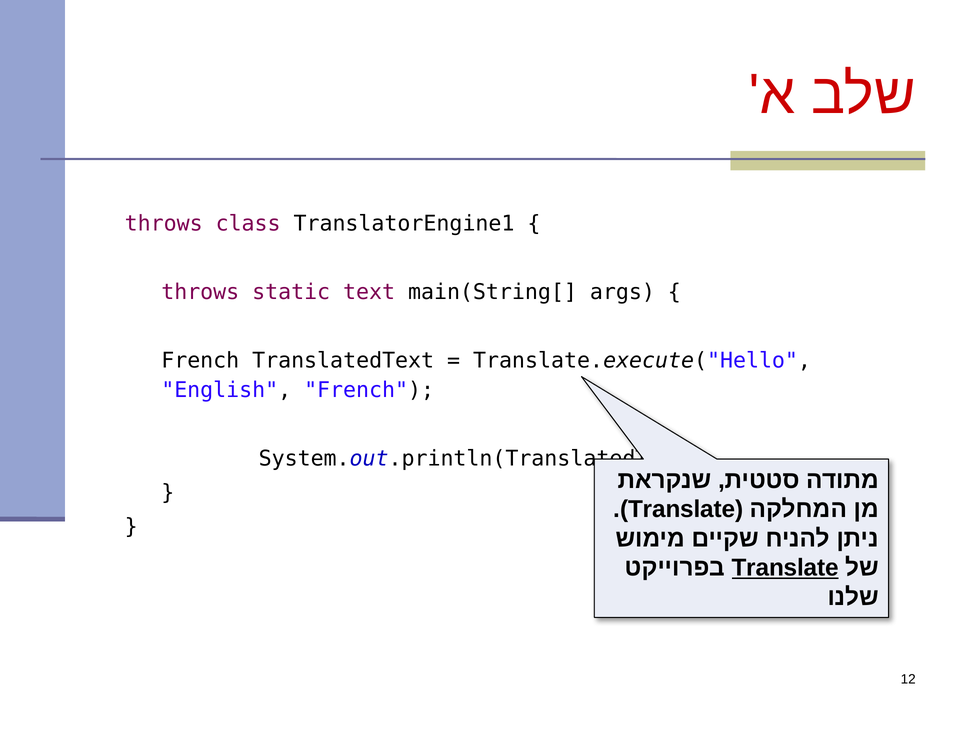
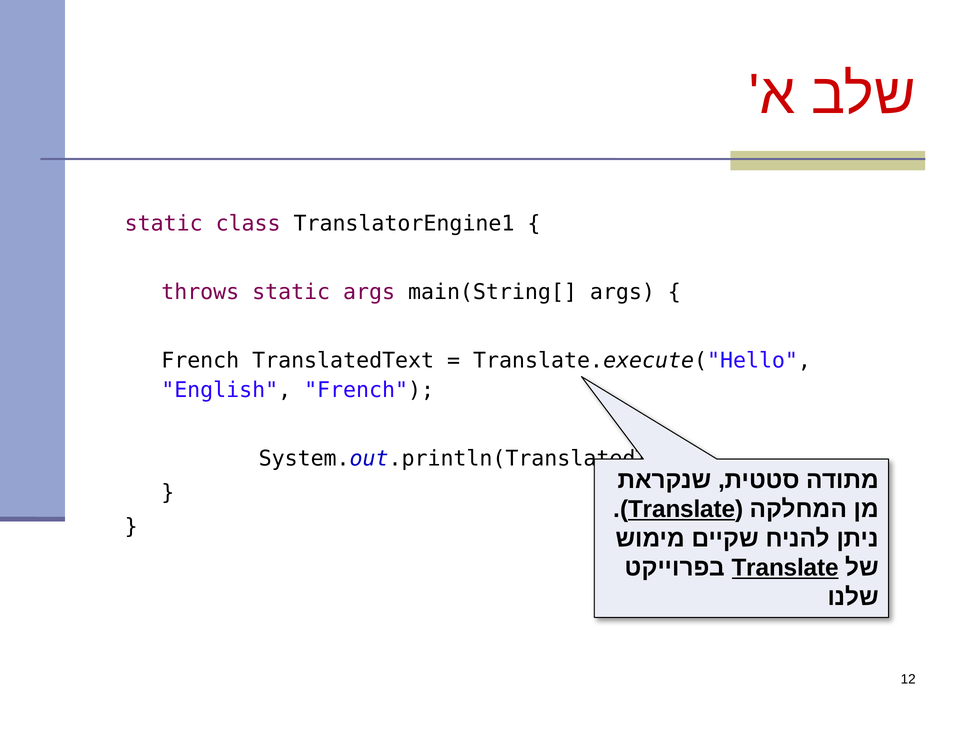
throws at (164, 224): throws -> static
static text: text -> args
Translate at (682, 510) underline: none -> present
